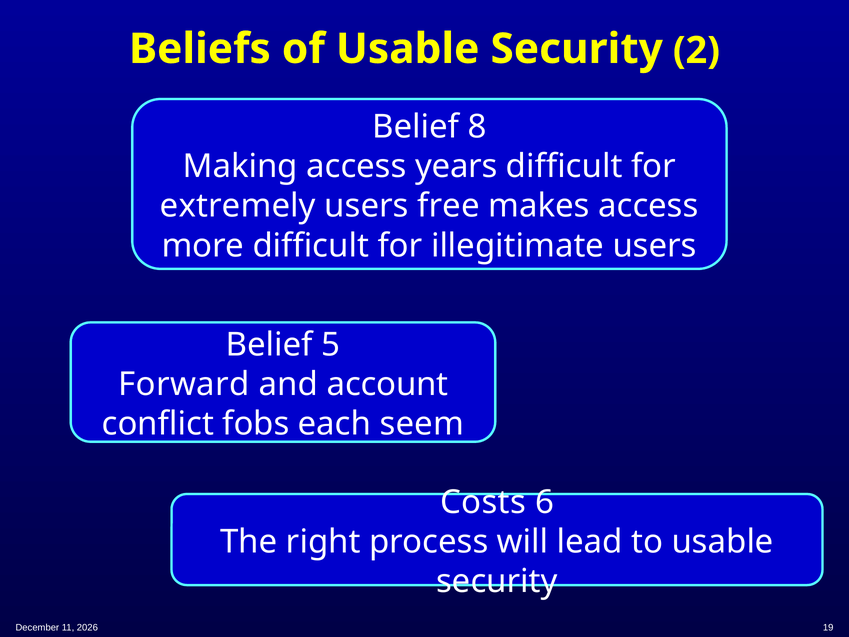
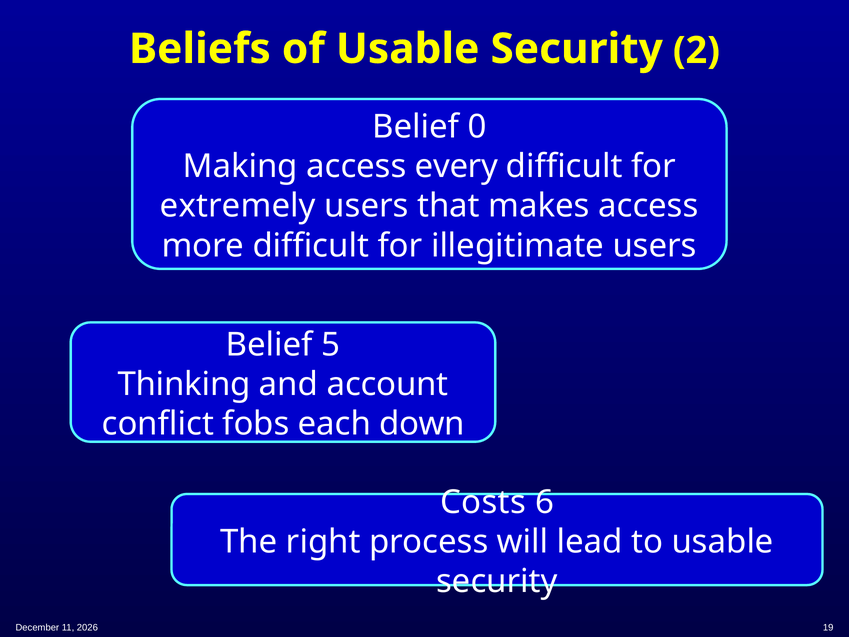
8: 8 -> 0
years: years -> every
free: free -> that
Forward: Forward -> Thinking
seem: seem -> down
